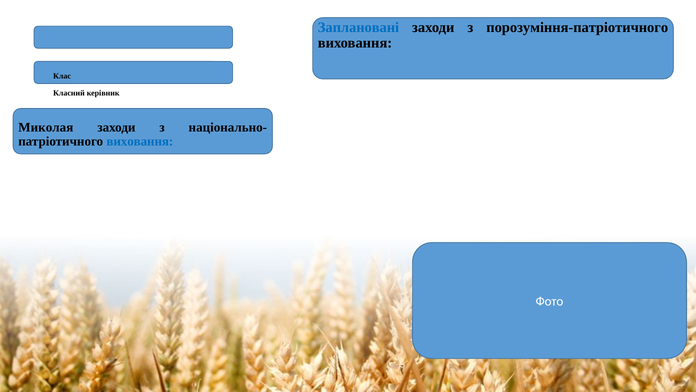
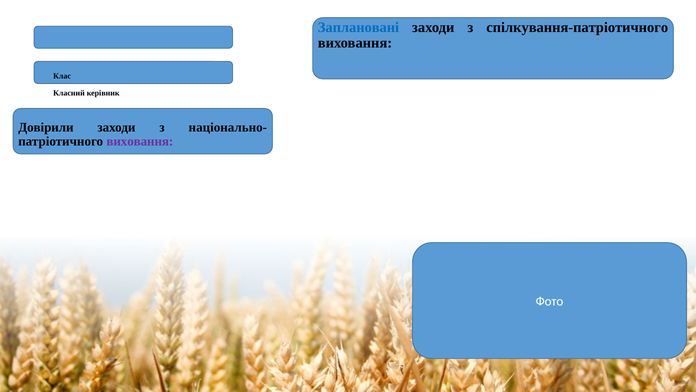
порозуміння-патріотичного: порозуміння-патріотичного -> спілкування-патріотичного
Миколая: Миколая -> Довірили
виховання at (140, 141) colour: blue -> purple
